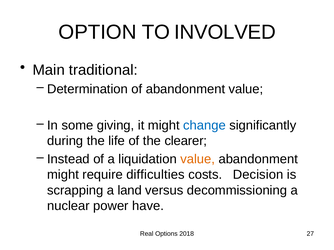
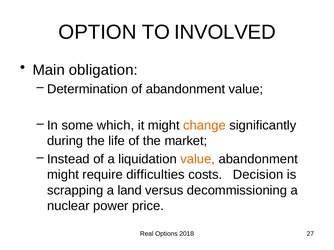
traditional: traditional -> obligation
giving: giving -> which
change colour: blue -> orange
clearer: clearer -> market
have: have -> price
